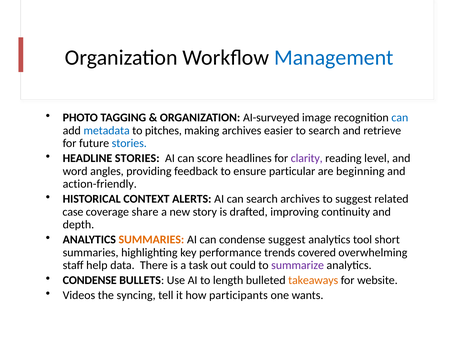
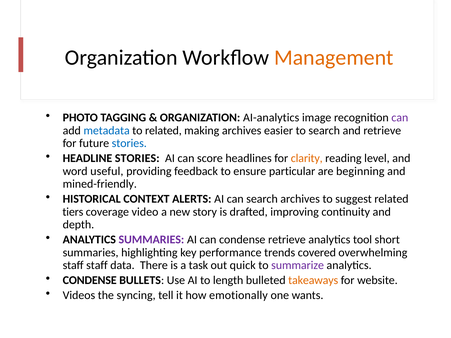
Management colour: blue -> orange
AI-surveyed: AI-surveyed -> AI-analytics
can at (400, 118) colour: blue -> purple
to pitches: pitches -> related
clarity colour: purple -> orange
angles: angles -> useful
action-friendly: action-friendly -> mined-friendly
case: case -> tiers
share: share -> video
SUMMARIES at (151, 240) colour: orange -> purple
condense suggest: suggest -> retrieve
staff help: help -> staff
could: could -> quick
participants: participants -> emotionally
